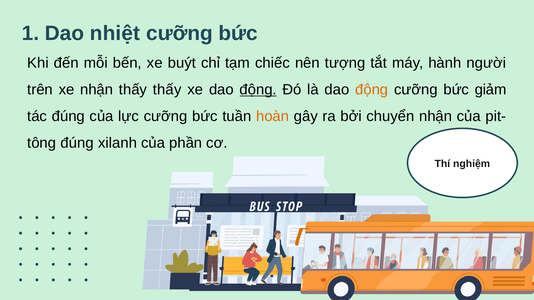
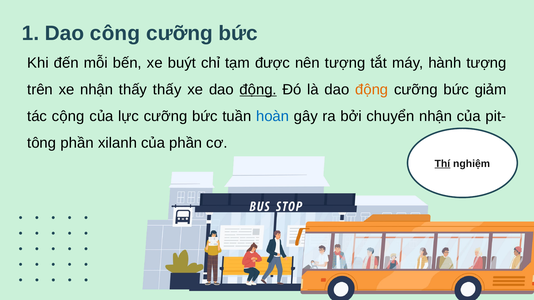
nhiệt: nhiệt -> công
chiếc: chiếc -> được
hành người: người -> tượng
tác đúng: đúng -> cộng
hoàn colour: orange -> blue
đúng at (77, 143): đúng -> phần
Thí underline: none -> present
